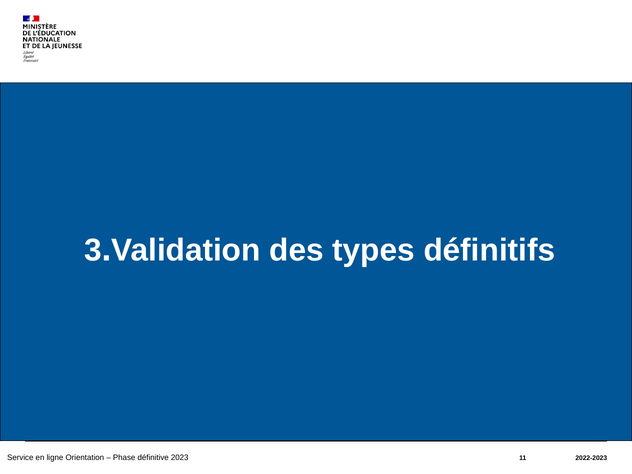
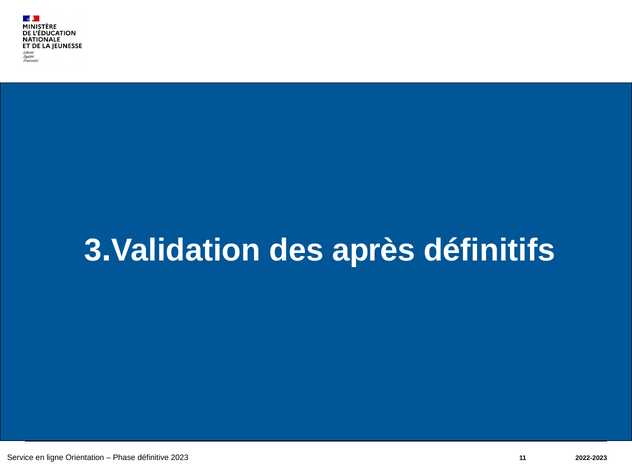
types: types -> après
